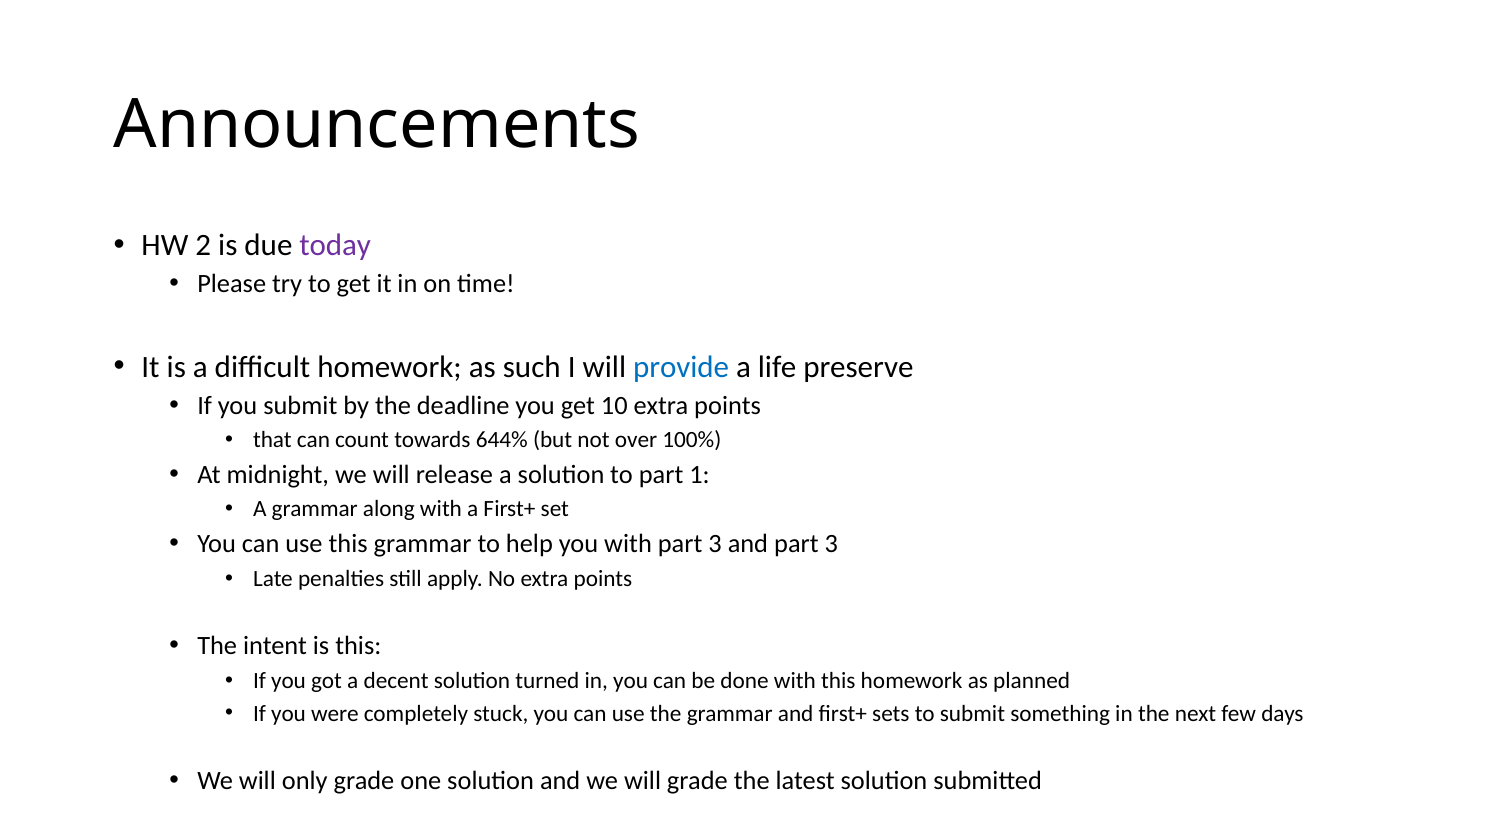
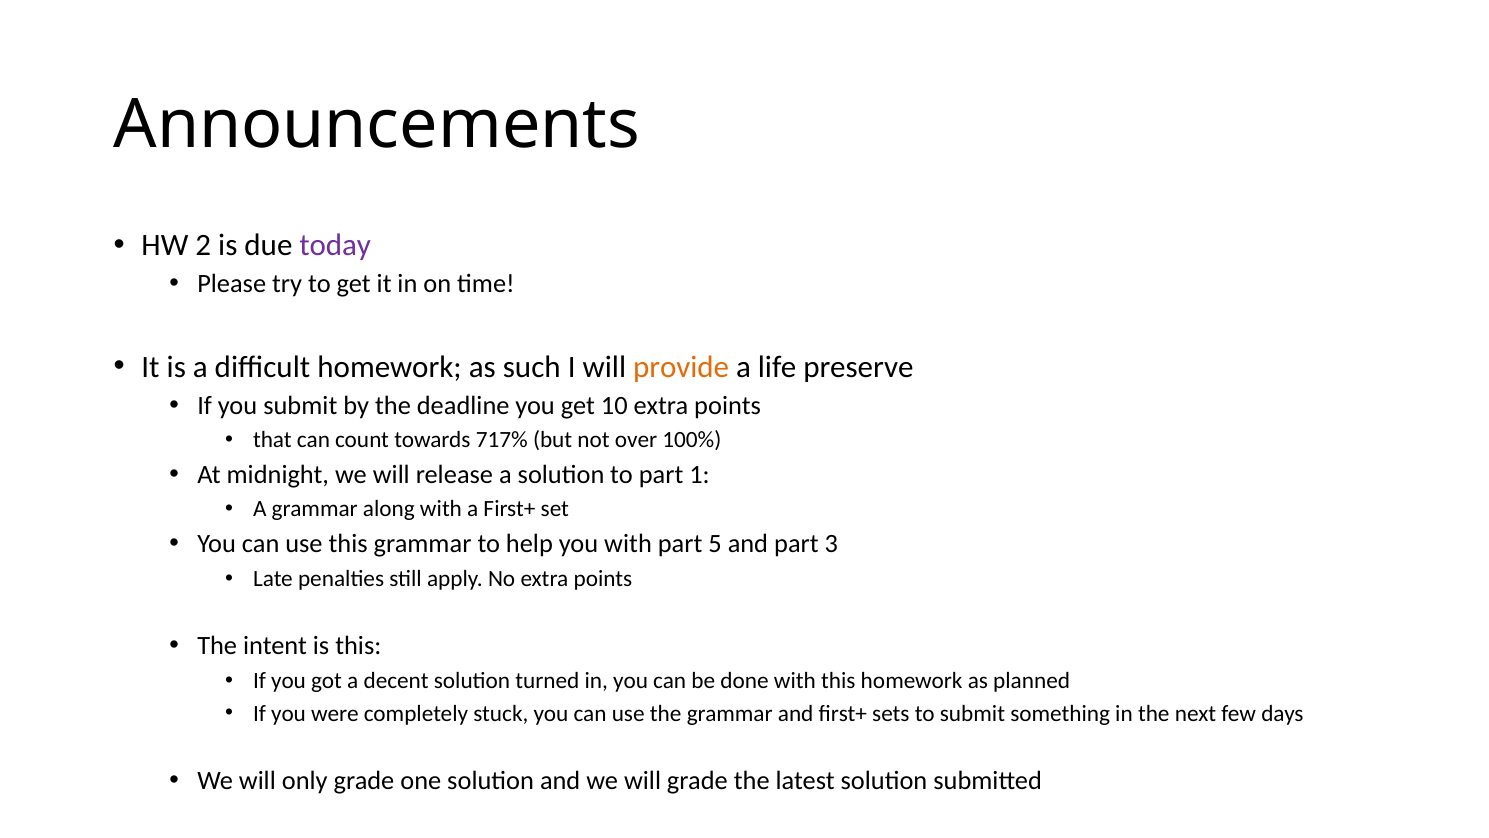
provide colour: blue -> orange
644%: 644% -> 717%
with part 3: 3 -> 5
